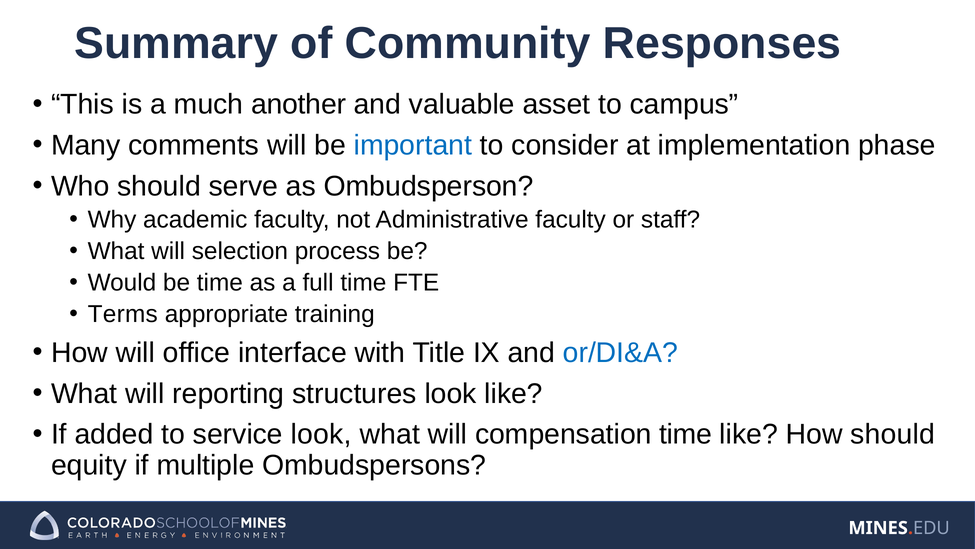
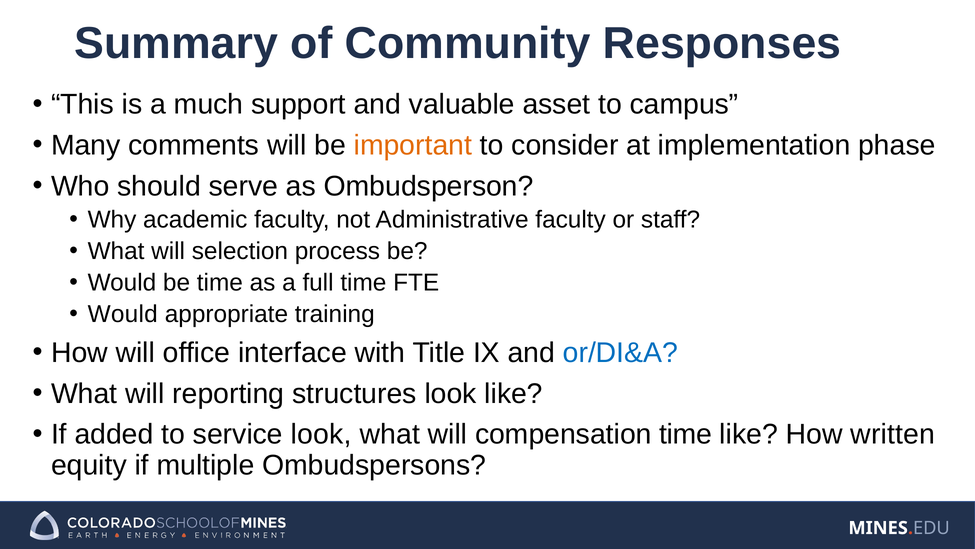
another: another -> support
important colour: blue -> orange
Terms at (123, 314): Terms -> Would
How should: should -> written
